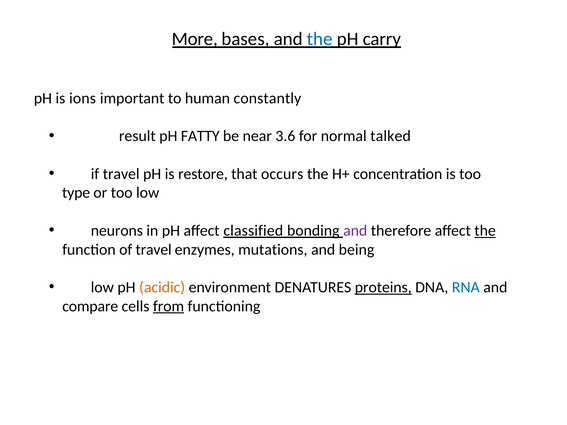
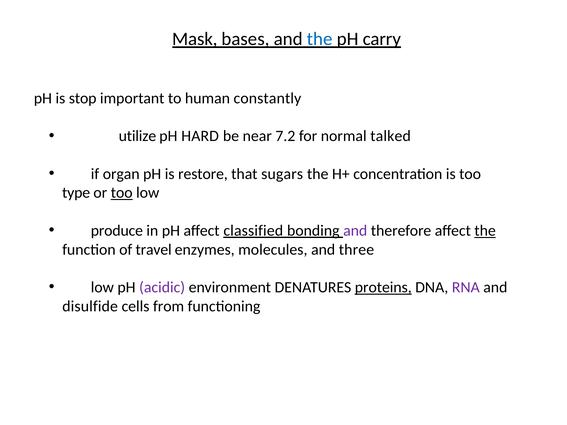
More: More -> Mask
ions: ions -> stop
result: result -> utilize
FATTY: FATTY -> HARD
3.6: 3.6 -> 7.2
if travel: travel -> organ
occurs: occurs -> sugars
too at (122, 193) underline: none -> present
neurons: neurons -> produce
mutations: mutations -> molecules
being: being -> three
acidic colour: orange -> purple
RNA colour: blue -> purple
compare: compare -> disulfide
from underline: present -> none
